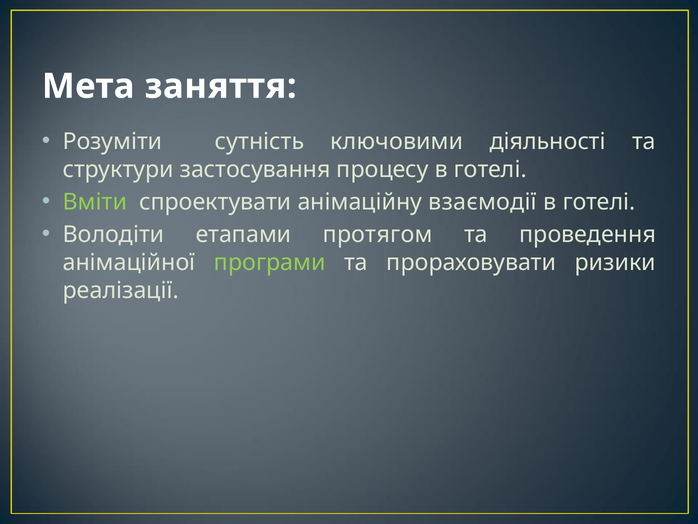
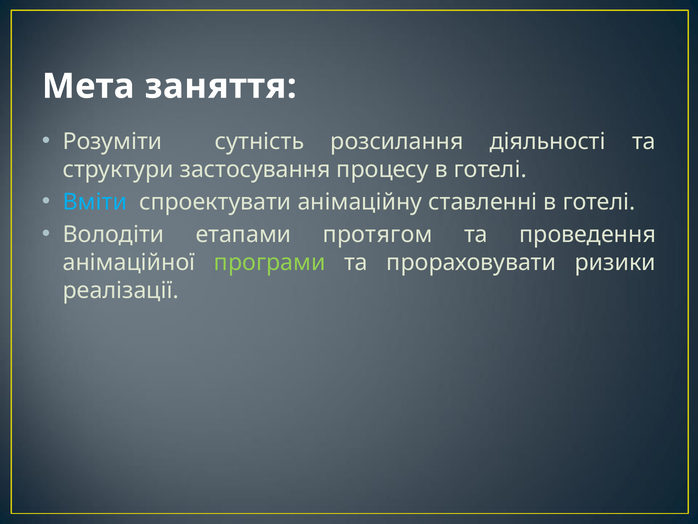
ключовими: ключовими -> розсилання
Вміти colour: light green -> light blue
взаємодії: взаємодії -> ставленні
